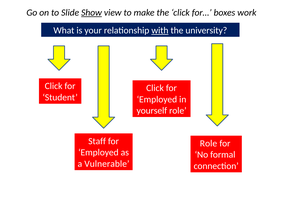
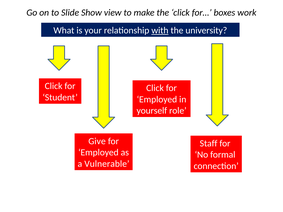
Show underline: present -> none
Staff: Staff -> Give
Role at (209, 144): Role -> Staff
